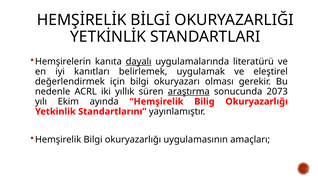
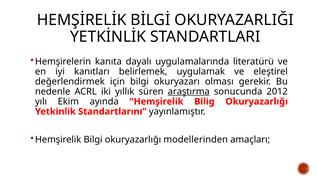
dayalı underline: present -> none
2073: 2073 -> 2012
uygulamasının: uygulamasının -> modellerinden
